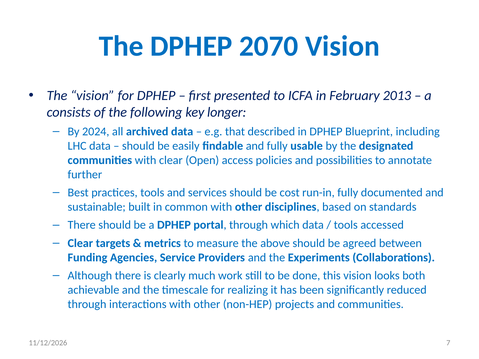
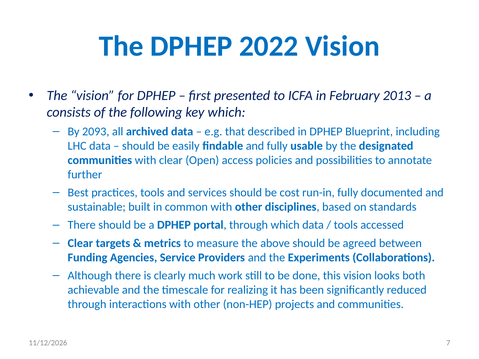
2070: 2070 -> 2022
key longer: longer -> which
2024: 2024 -> 2093
